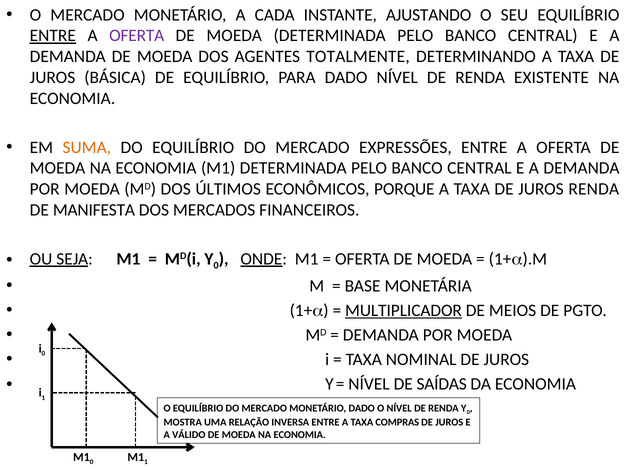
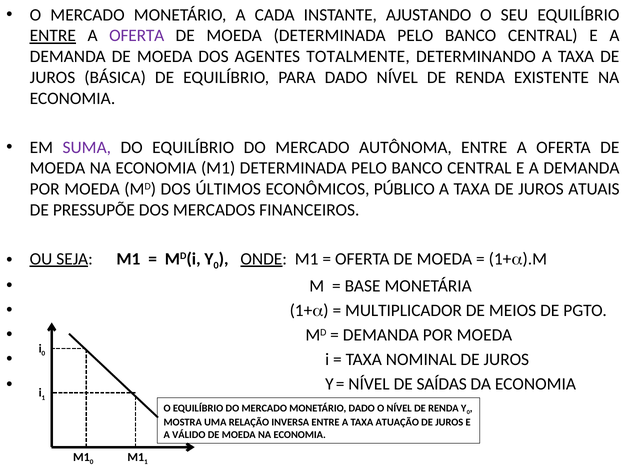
SUMA colour: orange -> purple
EXPRESSÕES: EXPRESSÕES -> AUTÔNOMA
PORQUE: PORQUE -> PÚBLICO
JUROS RENDA: RENDA -> ATUAIS
MANIFESTA: MANIFESTA -> PRESSUPÕE
MULTIPLICADOR underline: present -> none
COMPRAS: COMPRAS -> ATUAÇÃO
